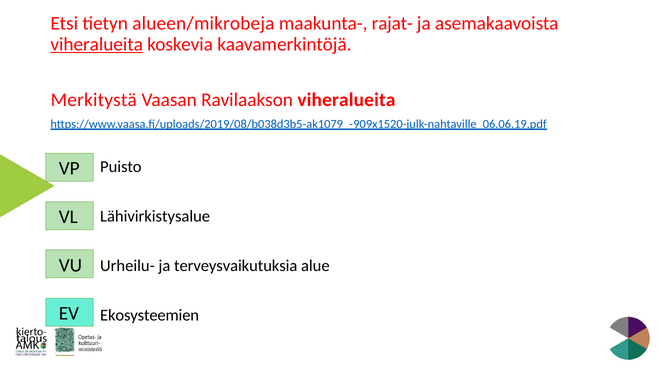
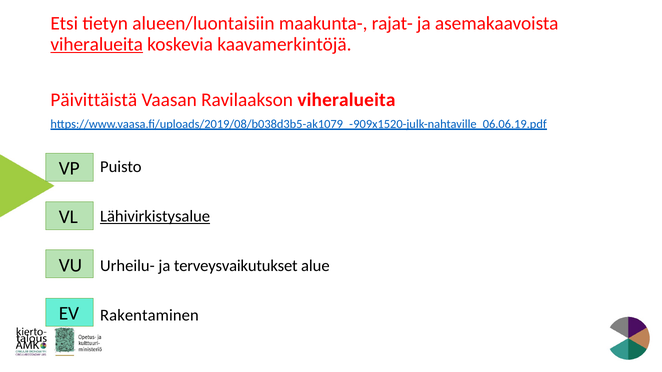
alueen/mikrobeja: alueen/mikrobeja -> alueen/luontaisiin
Merkitystä: Merkitystä -> Päivittäistä
Lähivirkistysalue underline: none -> present
terveysvaikutuksia: terveysvaikutuksia -> terveysvaikutukset
Ekosysteemien: Ekosysteemien -> Rakentaminen
